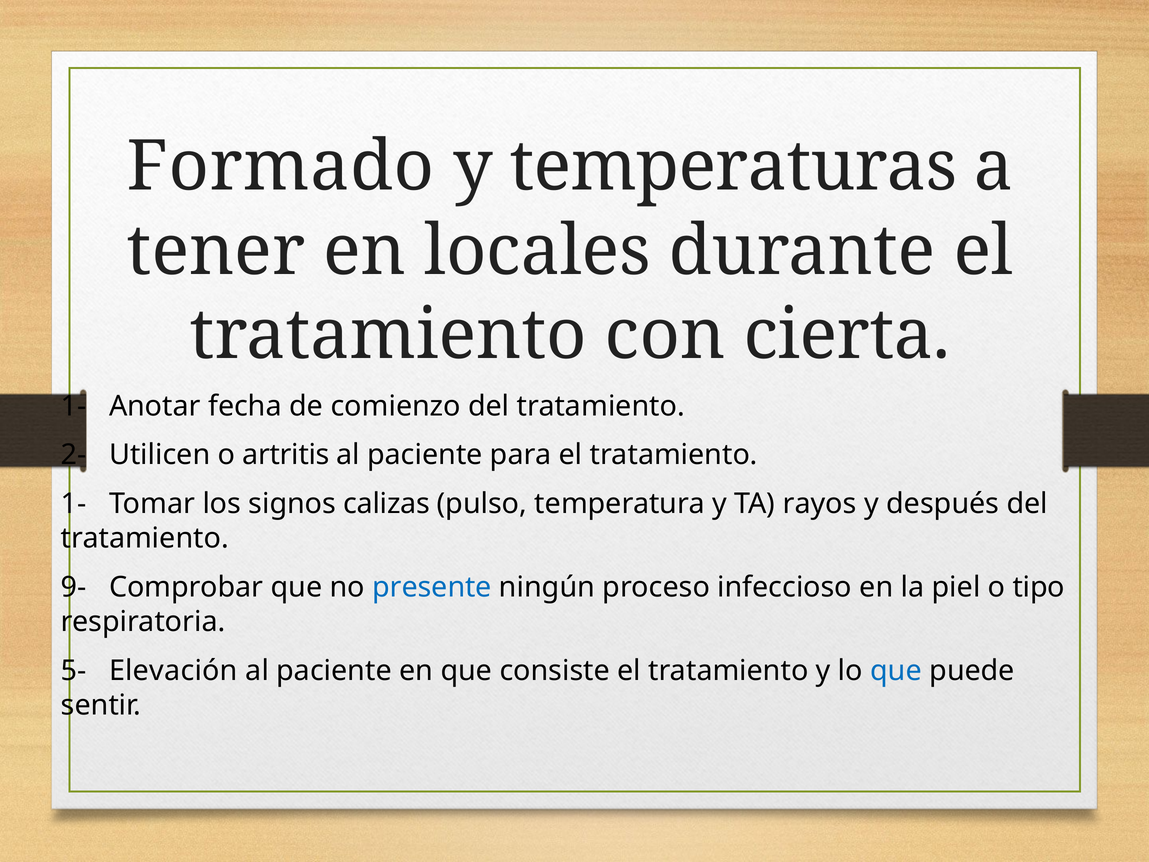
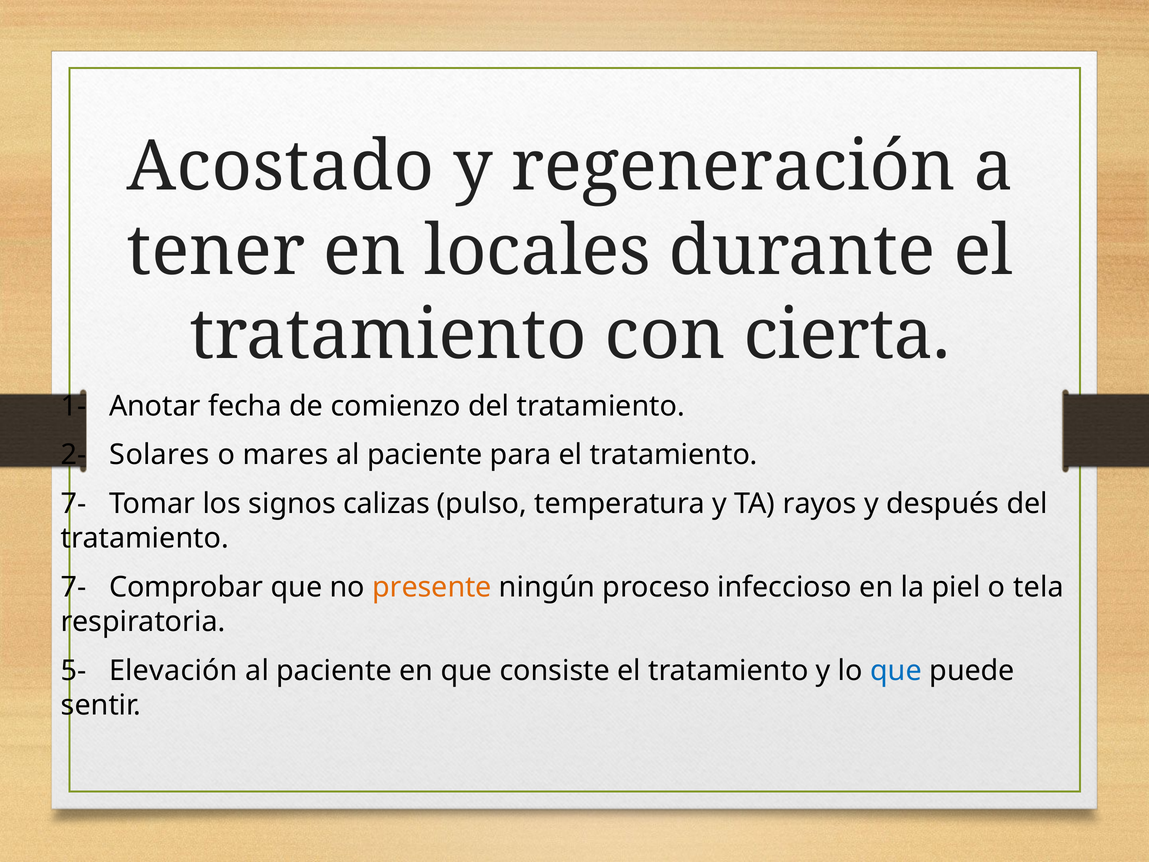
Formado: Formado -> Acostado
temperaturas: temperaturas -> regeneración
Utilicen: Utilicen -> Solares
artritis: artritis -> mares
1- at (74, 504): 1- -> 7-
9- at (74, 587): 9- -> 7-
presente colour: blue -> orange
tipo: tipo -> tela
